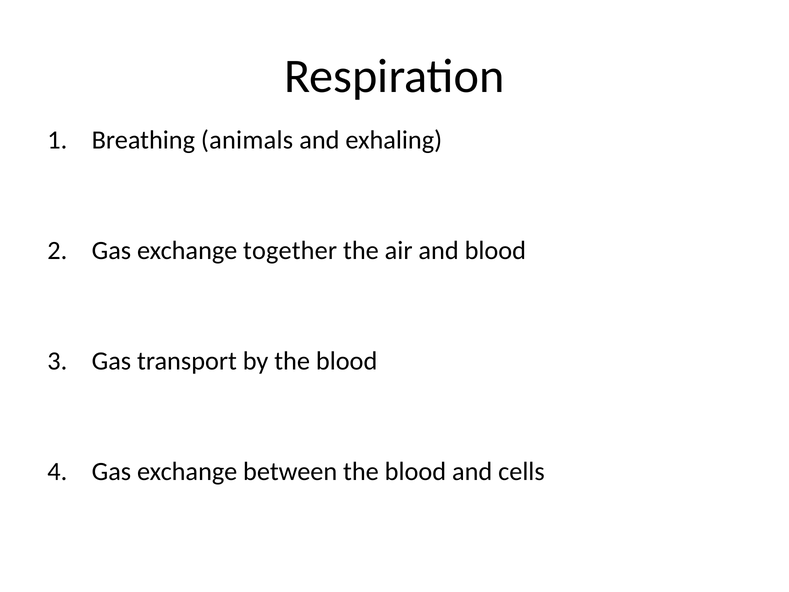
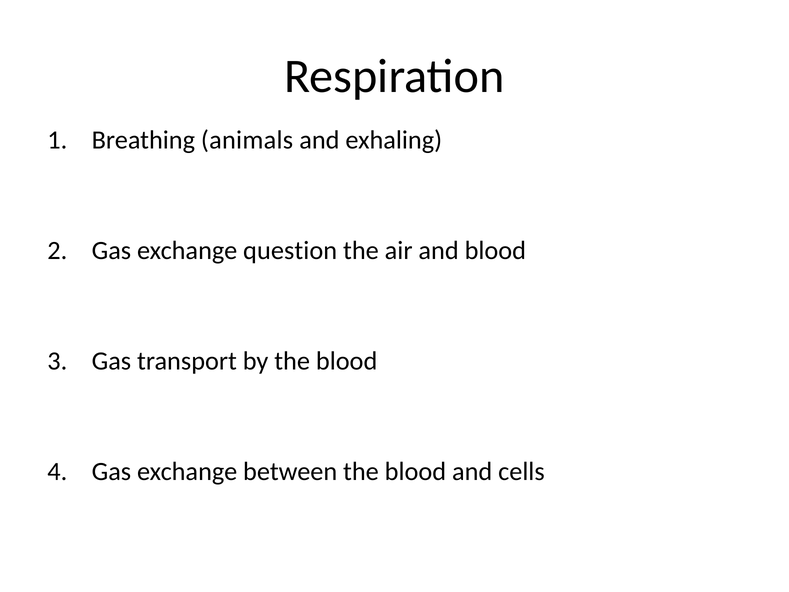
together: together -> question
